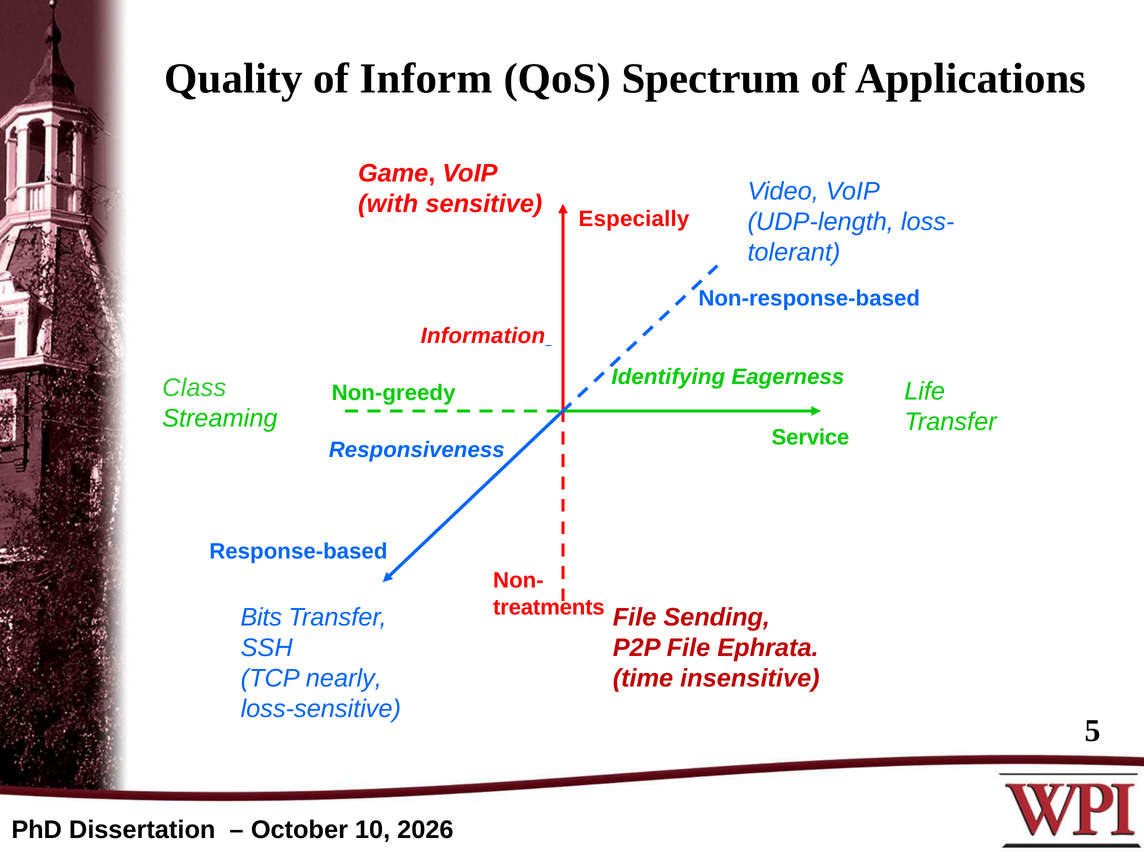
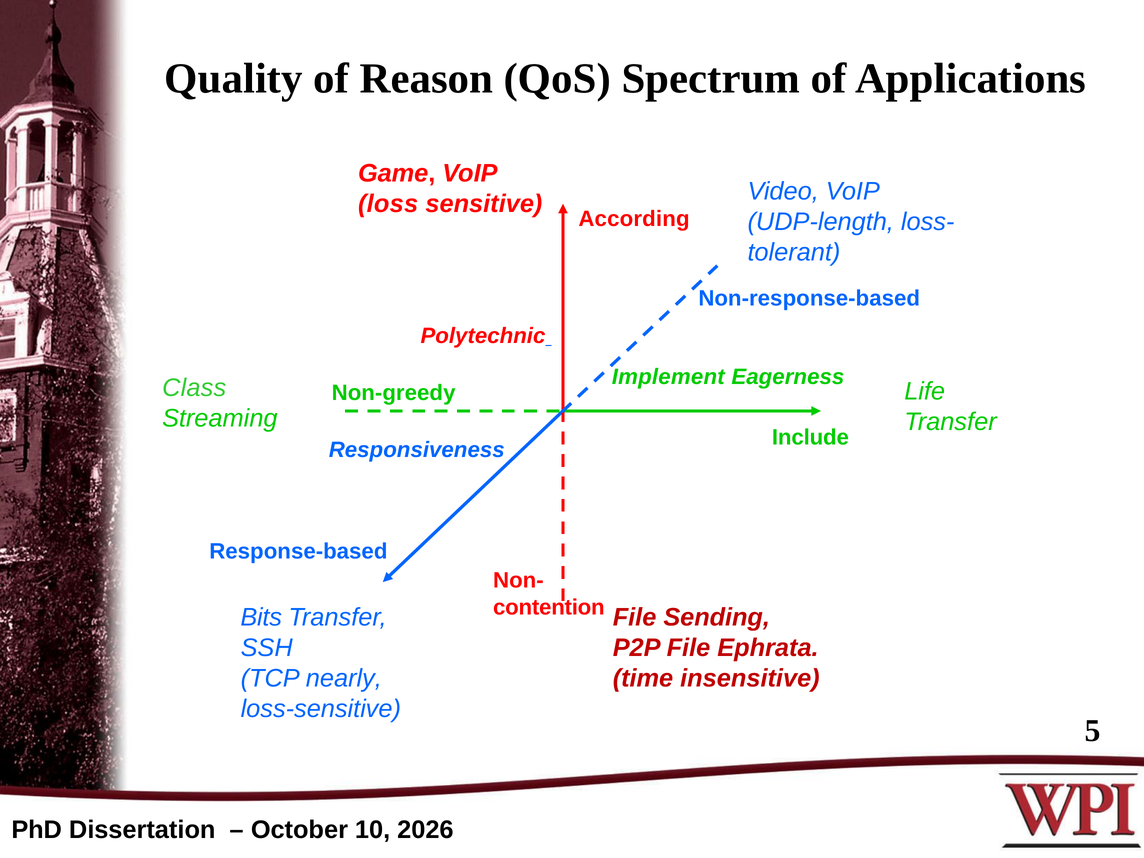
Inform: Inform -> Reason
with: with -> loss
Especially: Especially -> According
Information: Information -> Polytechnic
Identifying: Identifying -> Implement
Service: Service -> Include
treatments: treatments -> contention
